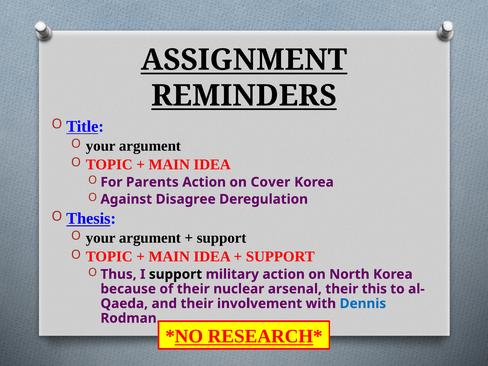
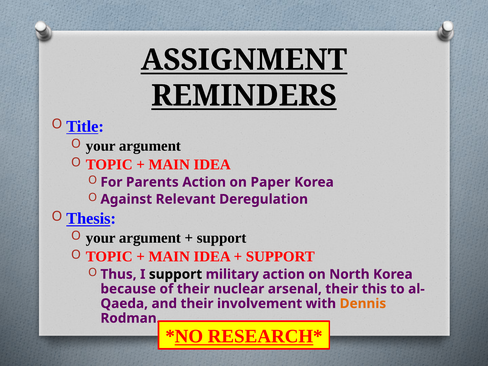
Cover: Cover -> Paper
Disagree: Disagree -> Relevant
Dennis colour: blue -> orange
